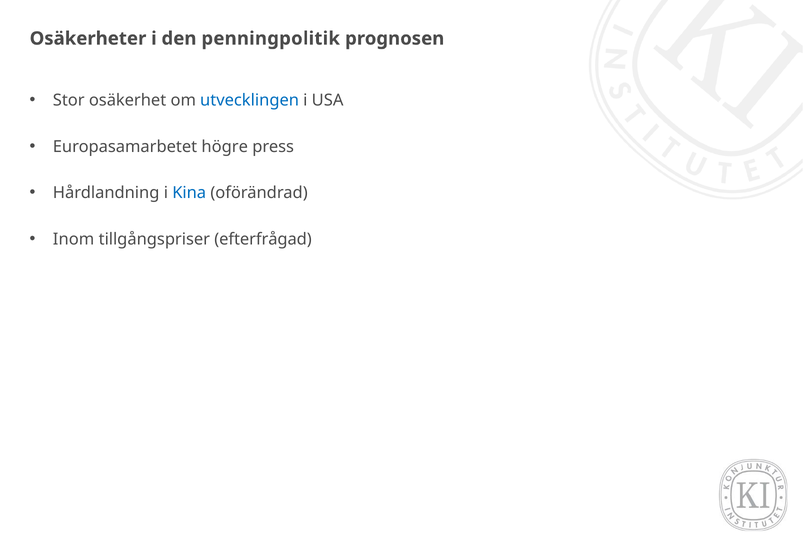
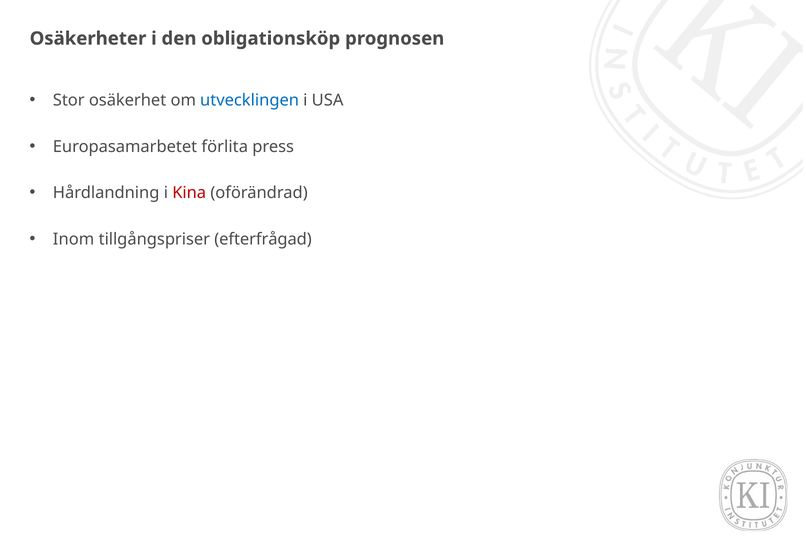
penningpolitik: penningpolitik -> obligationsköp
högre: högre -> förlita
Kina colour: blue -> red
